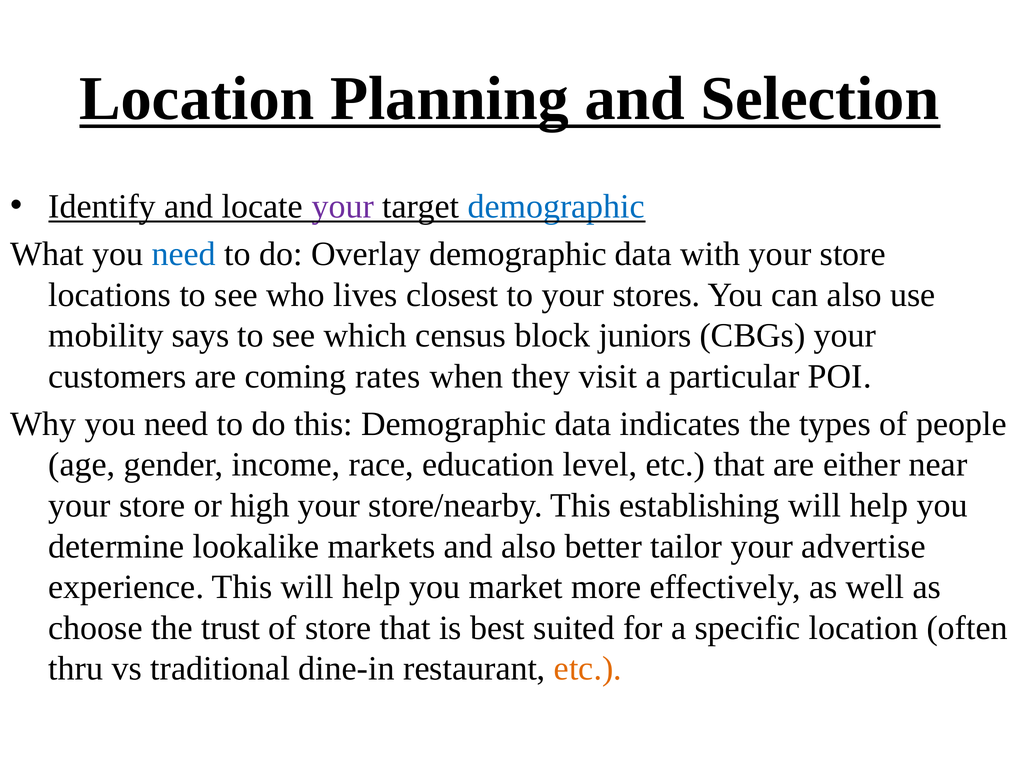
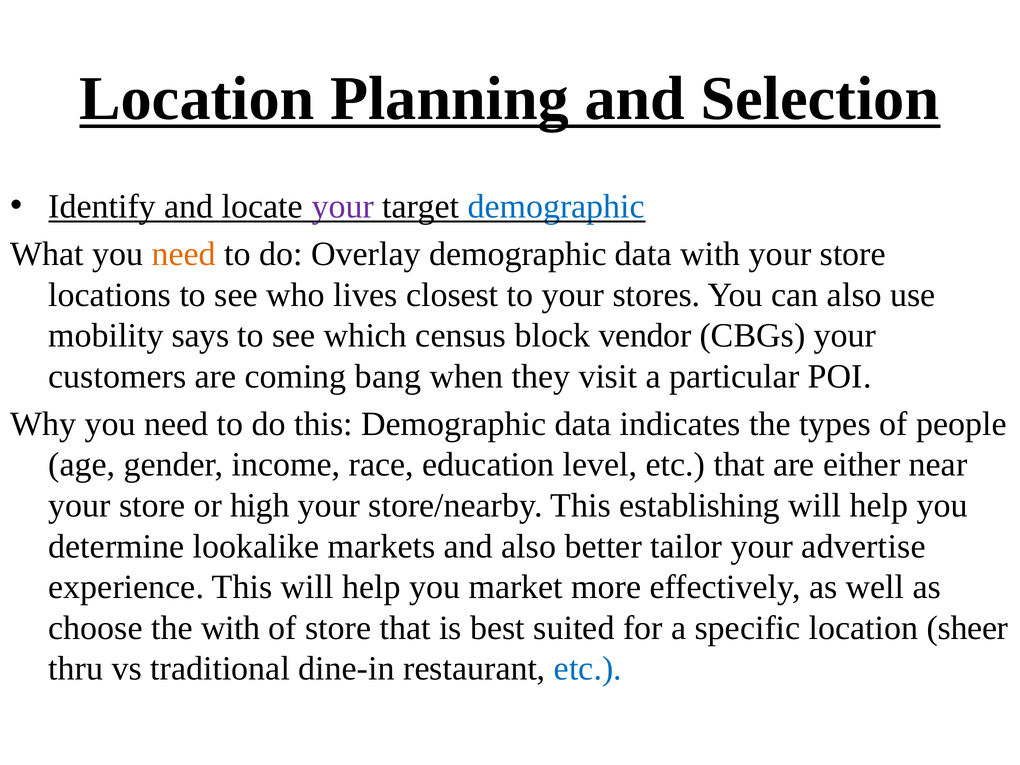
need at (184, 254) colour: blue -> orange
juniors: juniors -> vendor
rates: rates -> bang
the trust: trust -> with
often: often -> sheer
etc at (588, 669) colour: orange -> blue
